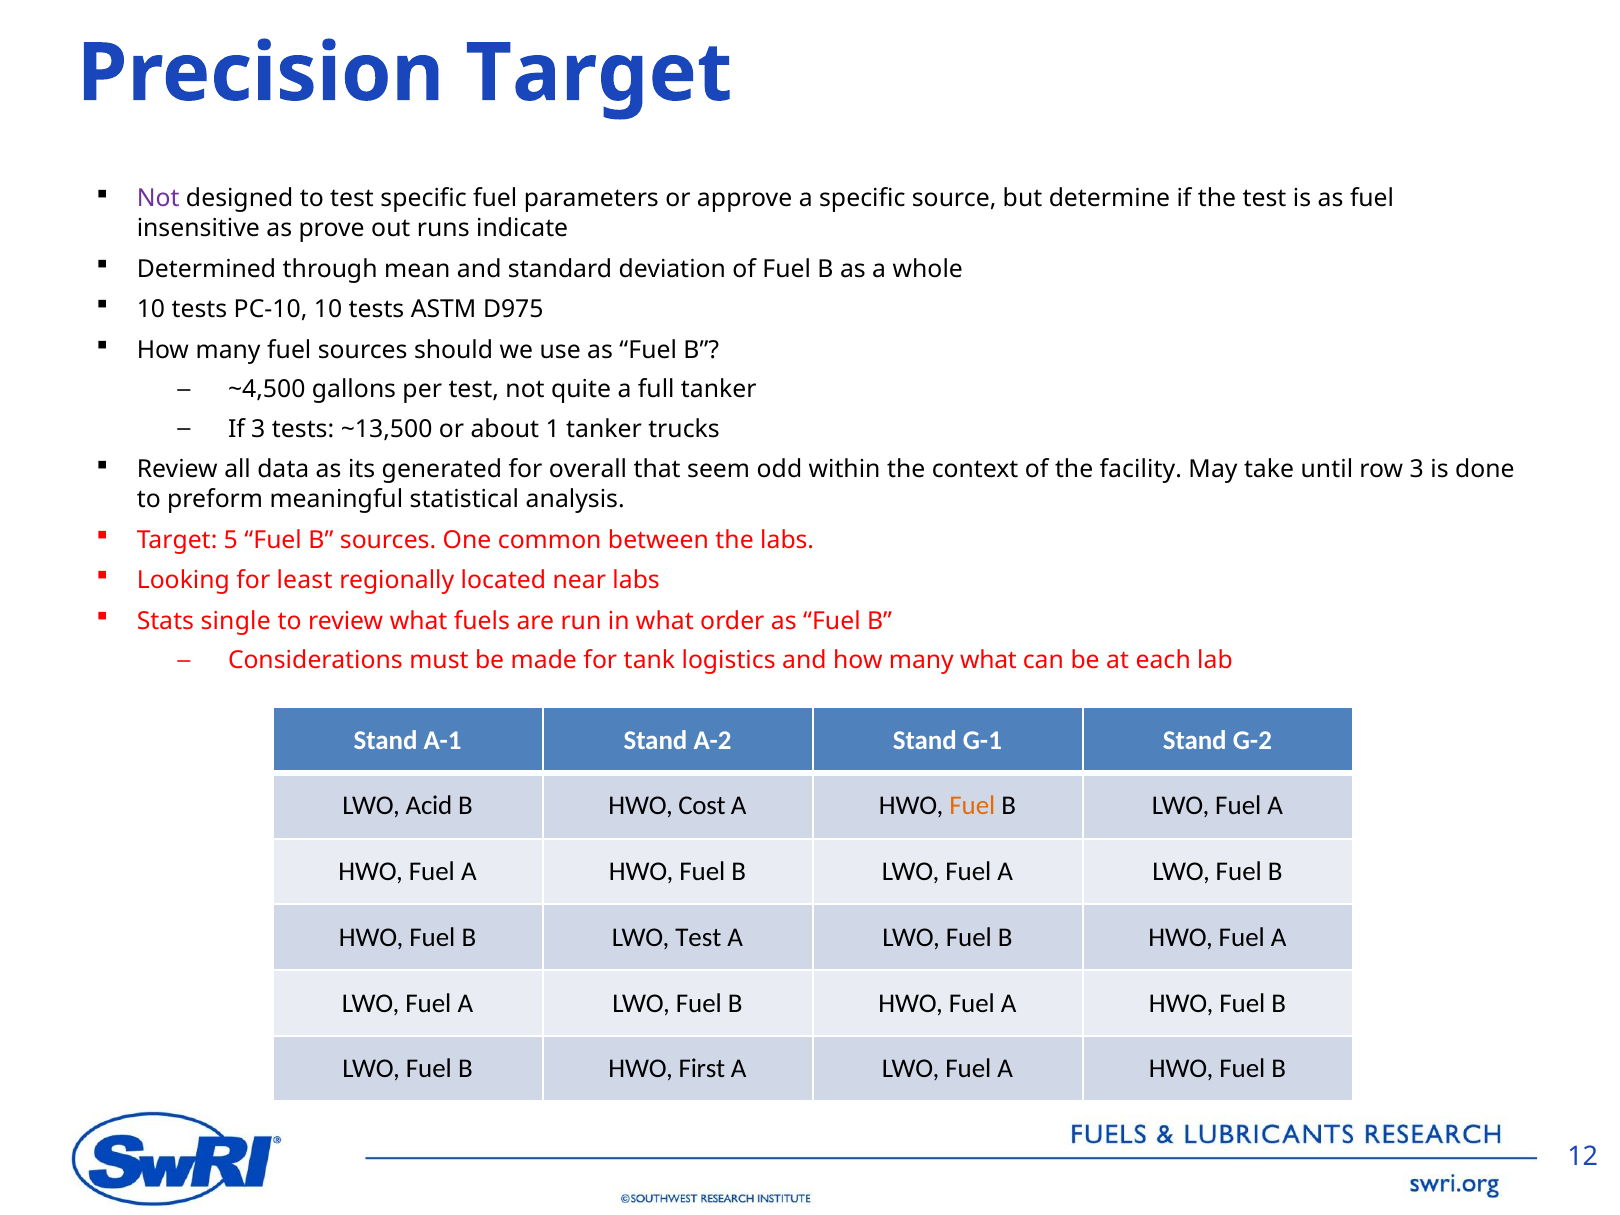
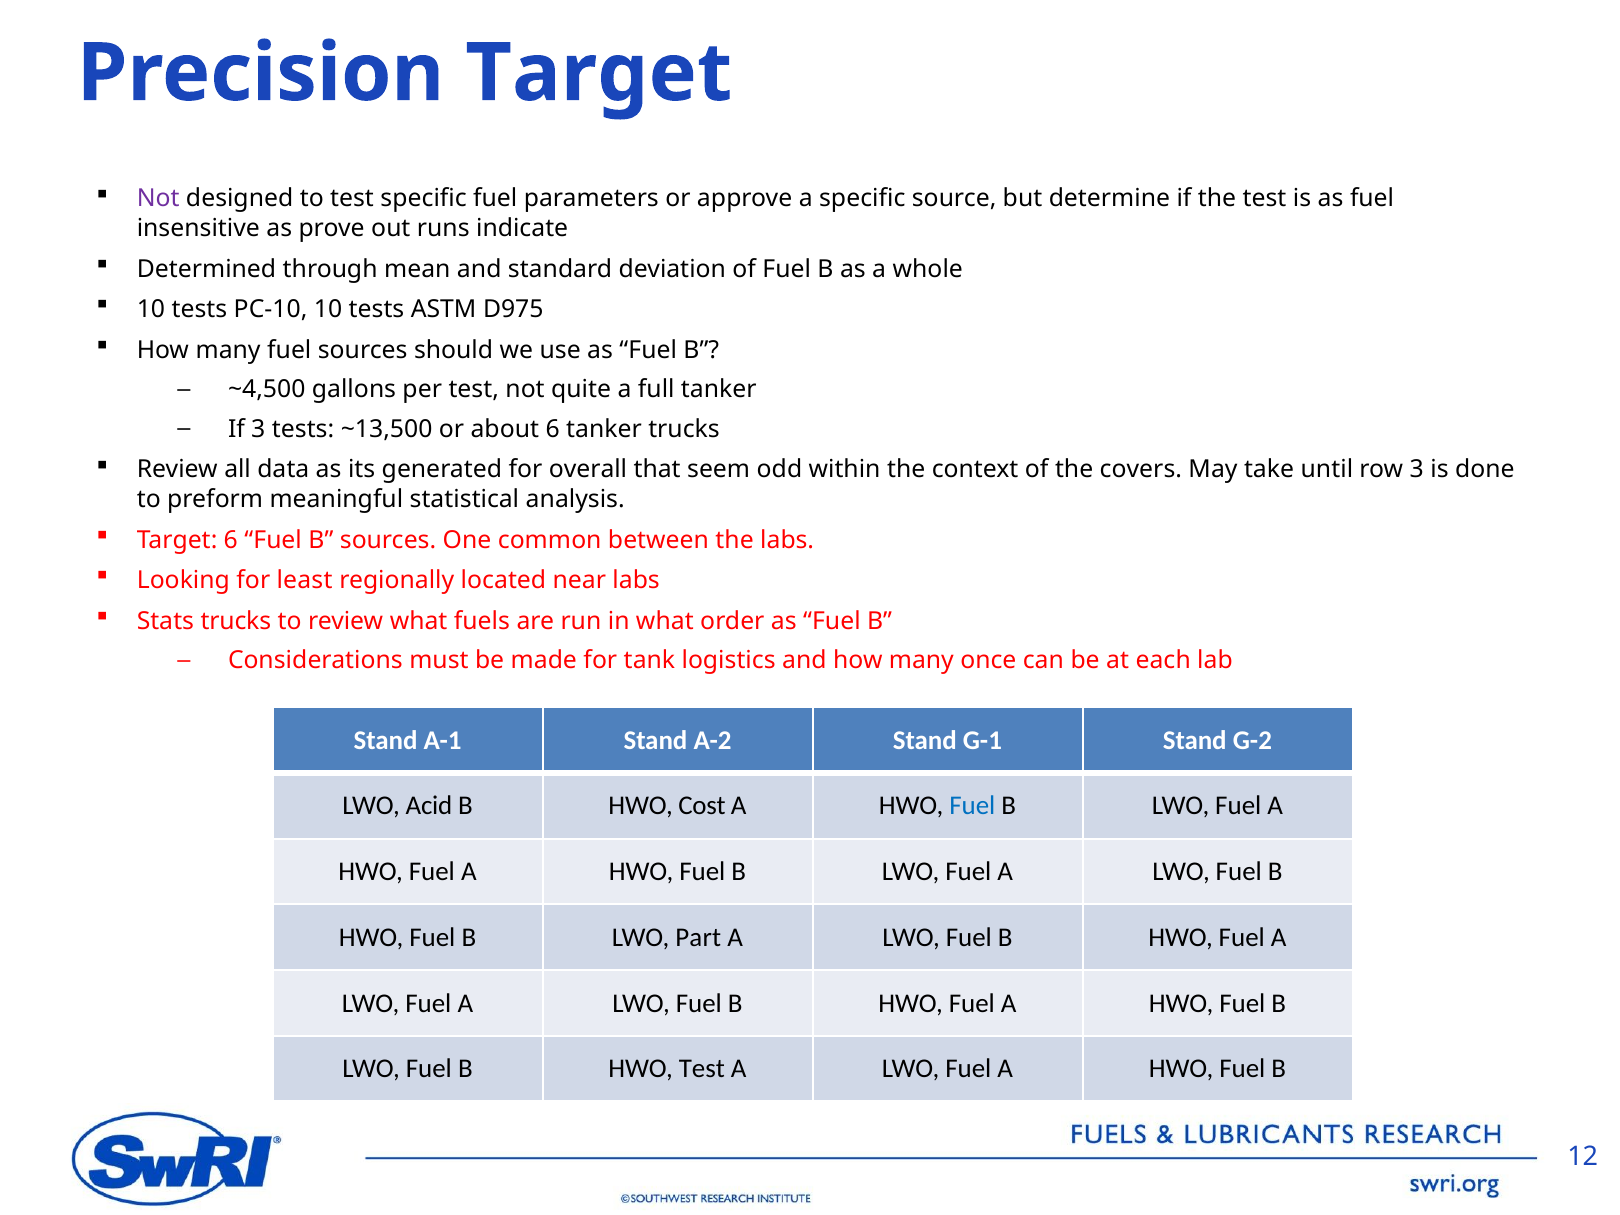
about 1: 1 -> 6
facility: facility -> covers
Target 5: 5 -> 6
Stats single: single -> trucks
many what: what -> once
Fuel at (972, 806) colour: orange -> blue
LWO Test: Test -> Part
HWO First: First -> Test
